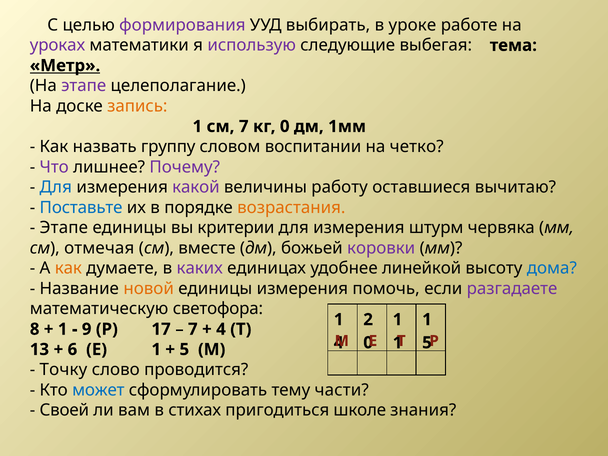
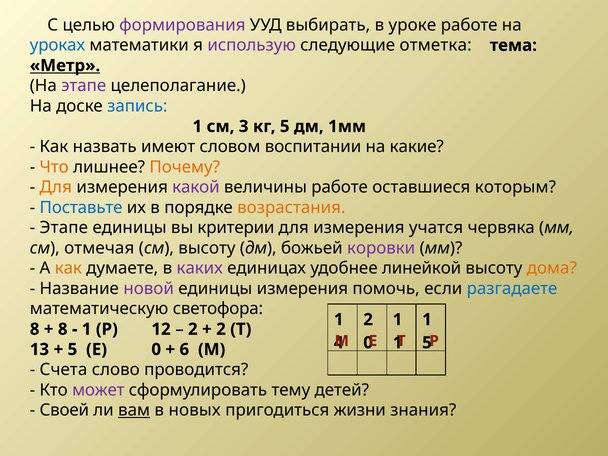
уроках colour: purple -> blue
выбегая: выбегая -> отметка
запись colour: orange -> blue
см 7: 7 -> 3
кг 0: 0 -> 5
группу: группу -> имеют
четко: четко -> какие
Что colour: purple -> orange
Почему colour: purple -> orange
Для at (56, 187) colour: blue -> orange
величины работу: работу -> работе
вычитаю: вычитаю -> которым
штурм: штурм -> учатся
см вместе: вместе -> высоту
дома colour: blue -> orange
новой colour: orange -> purple
разгадаете colour: purple -> blue
1 at (63, 329): 1 -> 8
9 at (87, 329): 9 -> 1
17: 17 -> 12
7 at (193, 329): 7 -> 2
4 at (221, 329): 4 -> 2
6 at (72, 349): 6 -> 5
Е 1: 1 -> 0
5 at (184, 349): 5 -> 6
Точку: Точку -> Счета
может colour: blue -> purple
части: части -> детей
вам underline: none -> present
стихах: стихах -> новых
школе: школе -> жизни
